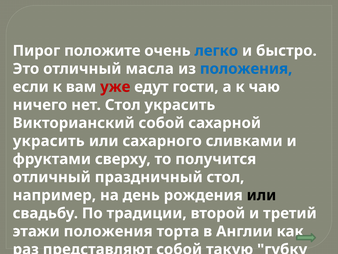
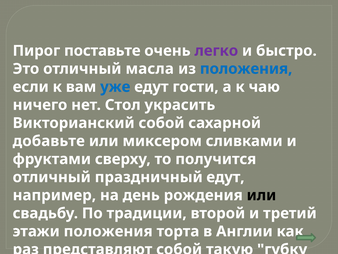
положите: положите -> поставьте
легко colour: blue -> purple
уже colour: red -> blue
украсить at (49, 141): украсить -> добавьте
сахарного: сахарного -> миксером
праздничный стол: стол -> едут
